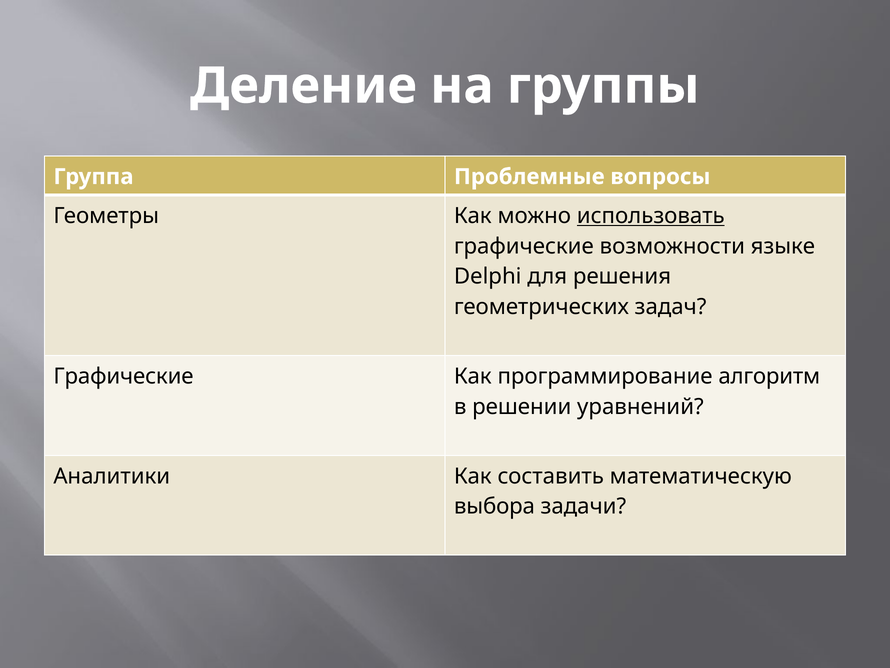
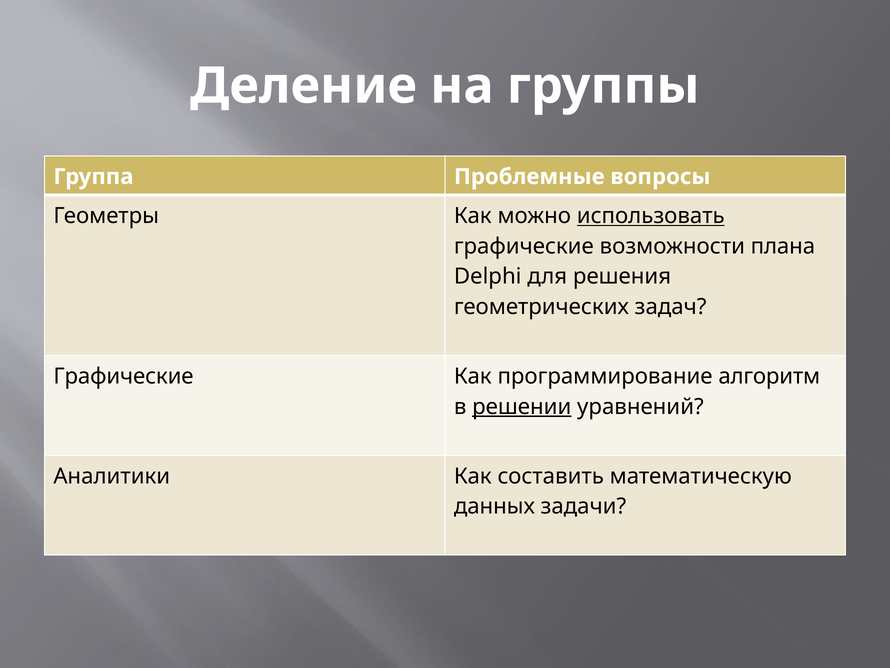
языке: языке -> плана
решении underline: none -> present
выбора: выбора -> данных
